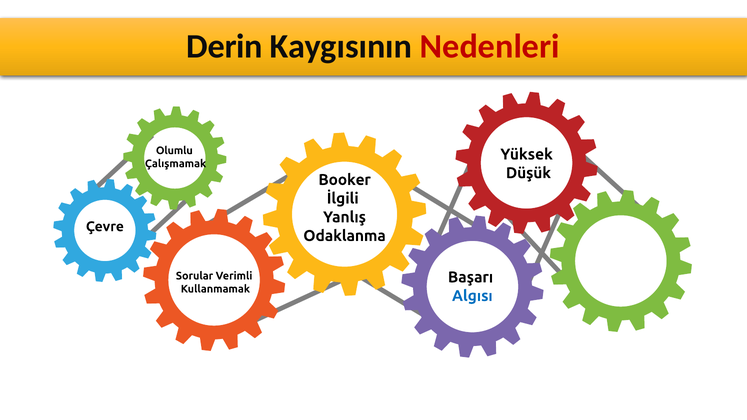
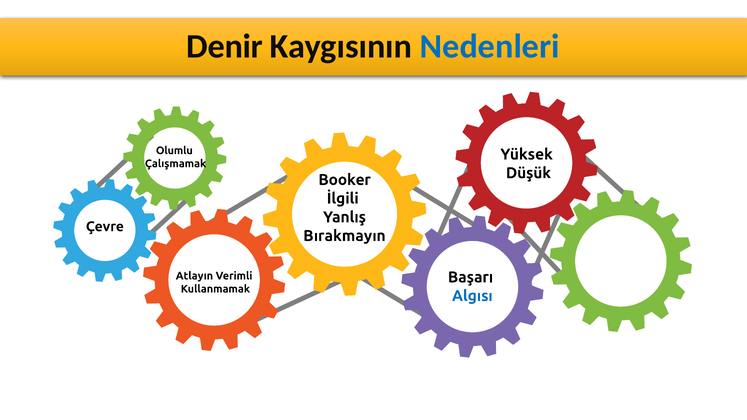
Derin: Derin -> Denir
Nedenleri colour: red -> blue
Odaklanma: Odaklanma -> Bırakmayın
Sorular: Sorular -> Atlayın
